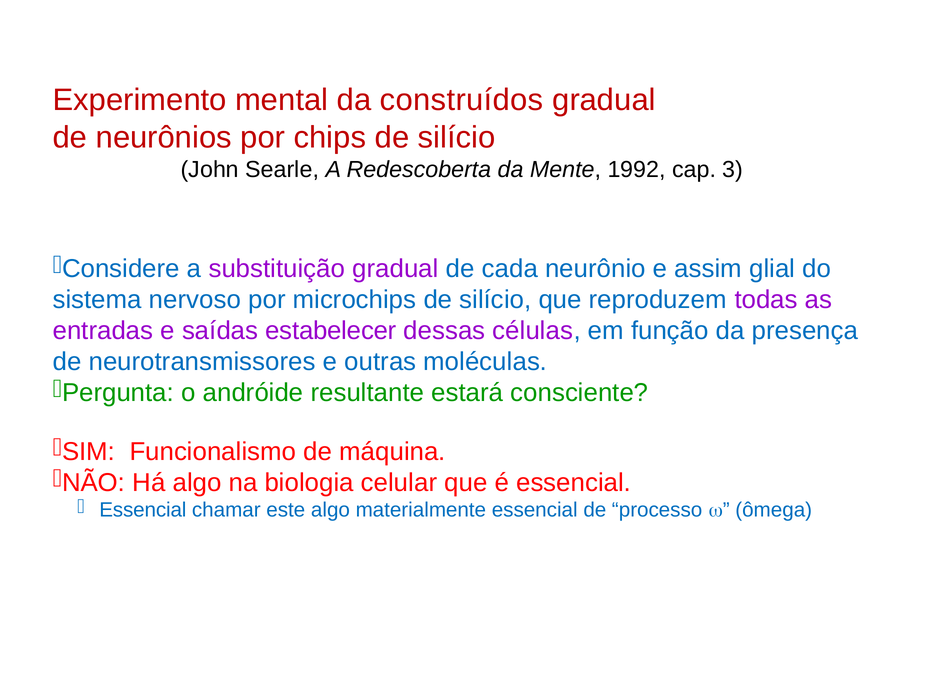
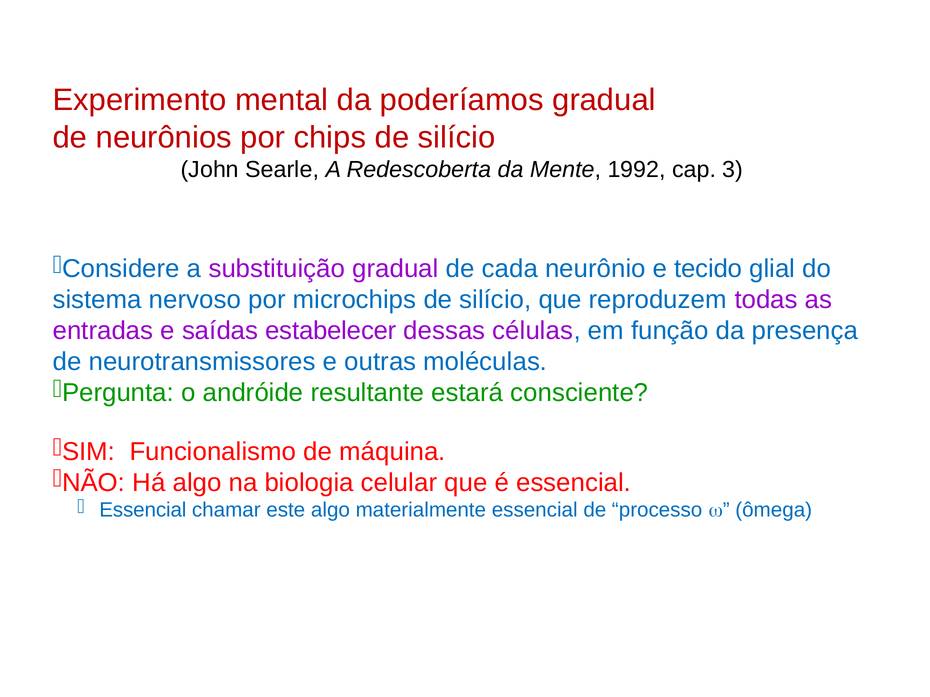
construídos: construídos -> poderíamos
assim: assim -> tecido
